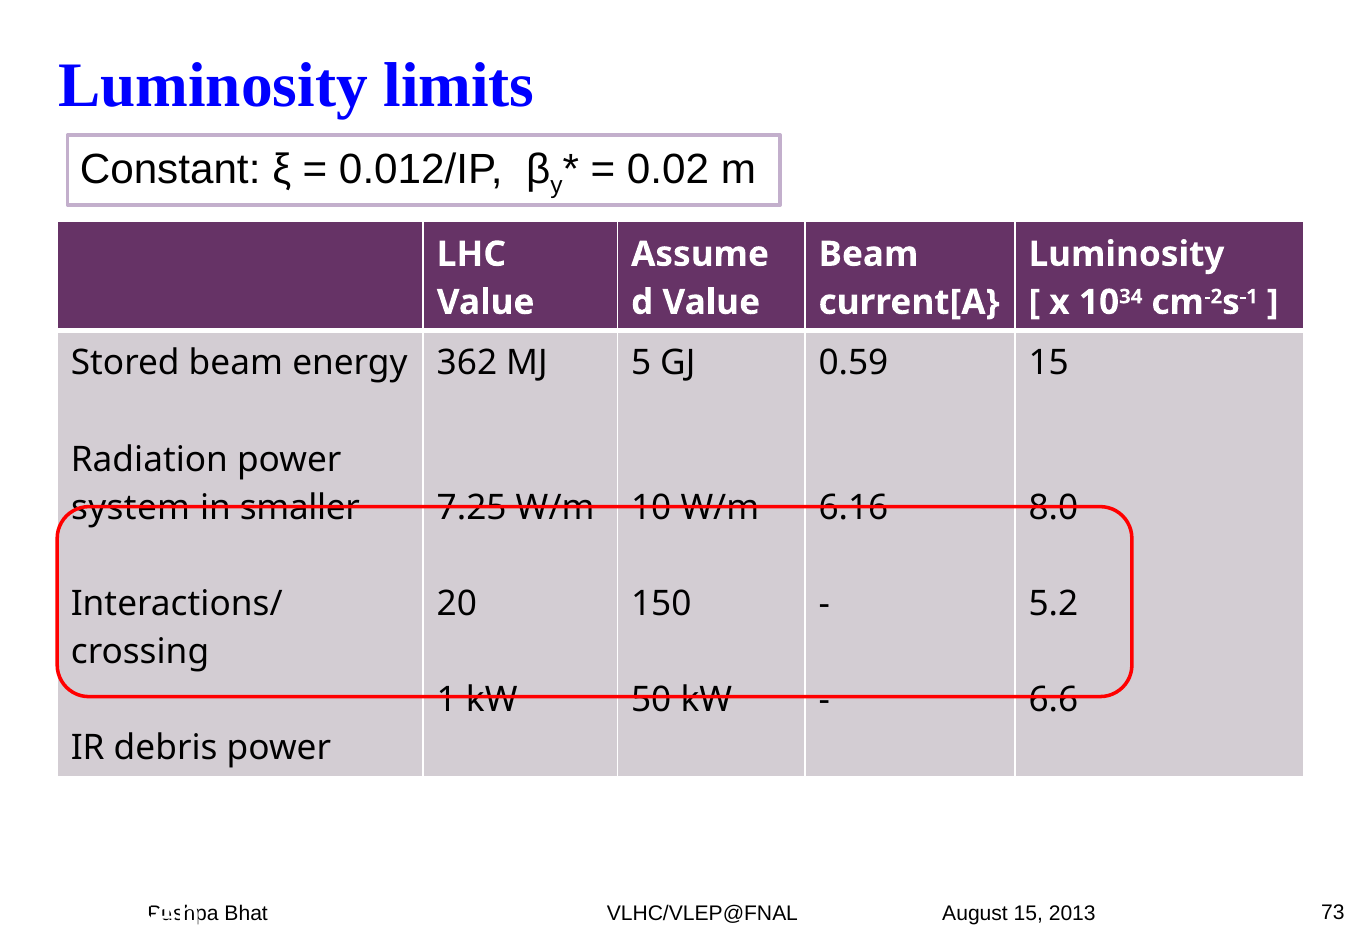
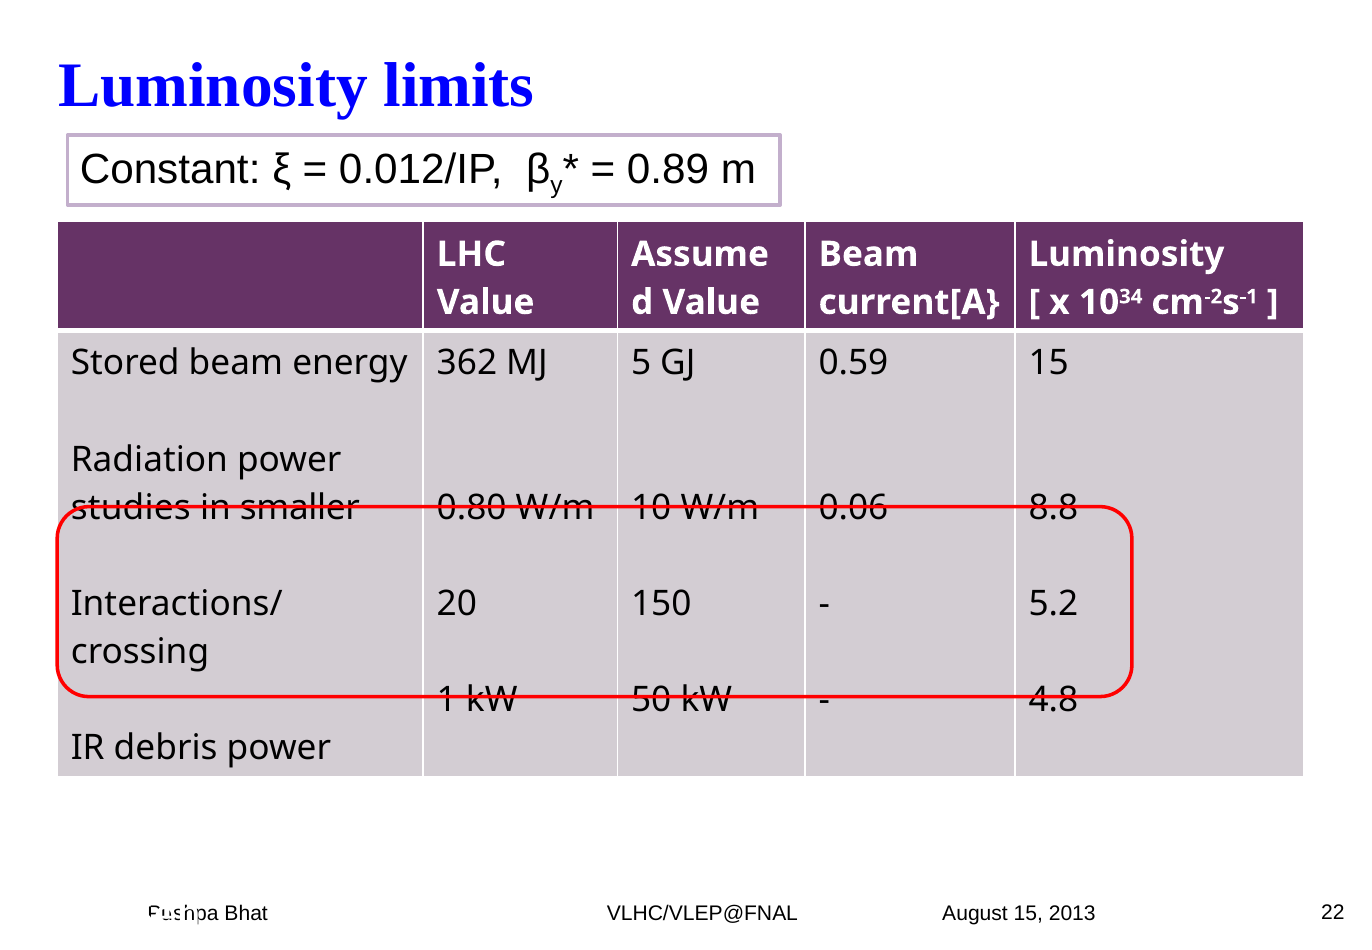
0.02: 0.02 -> 0.89
system: system -> studies
7.25: 7.25 -> 0.80
6.16: 6.16 -> 0.06
8.0: 8.0 -> 8.8
6.6: 6.6 -> 4.8
73: 73 -> 22
